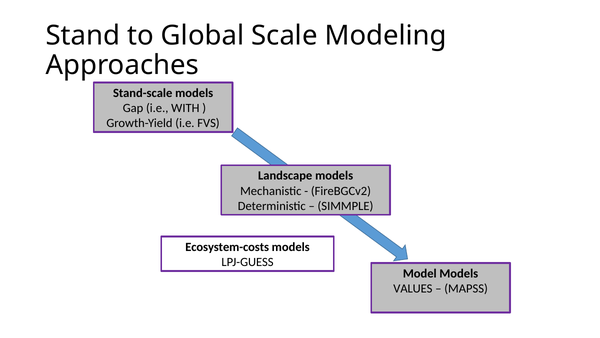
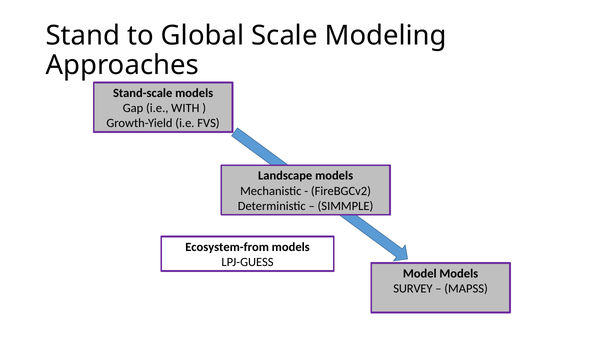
Ecosystem-costs: Ecosystem-costs -> Ecosystem-from
VALUES: VALUES -> SURVEY
